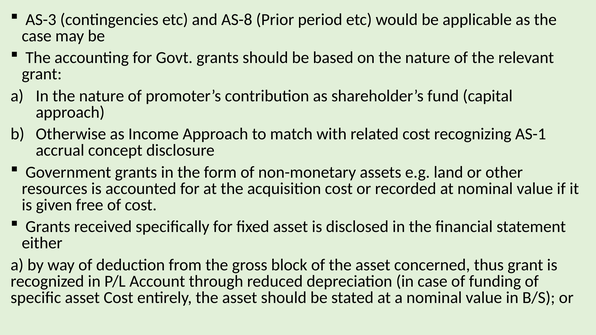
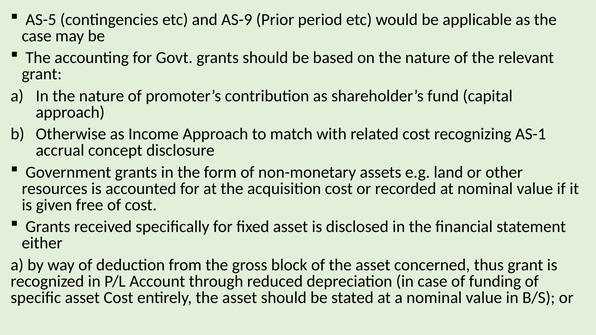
AS-3: AS-3 -> AS-5
AS-8: AS-8 -> AS-9
